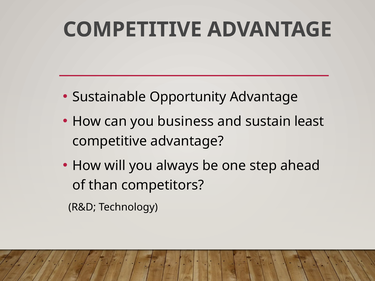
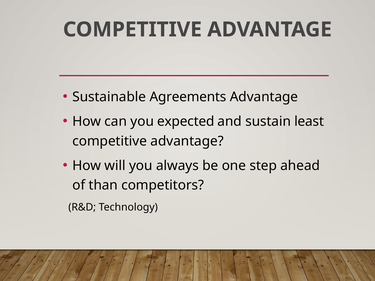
Opportunity: Opportunity -> Agreements
business: business -> expected
